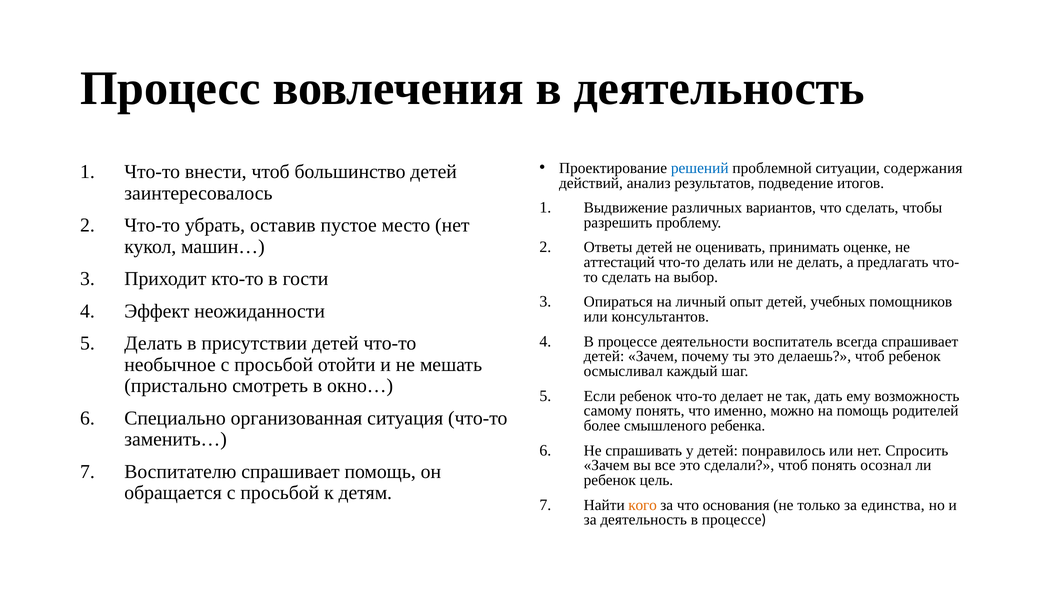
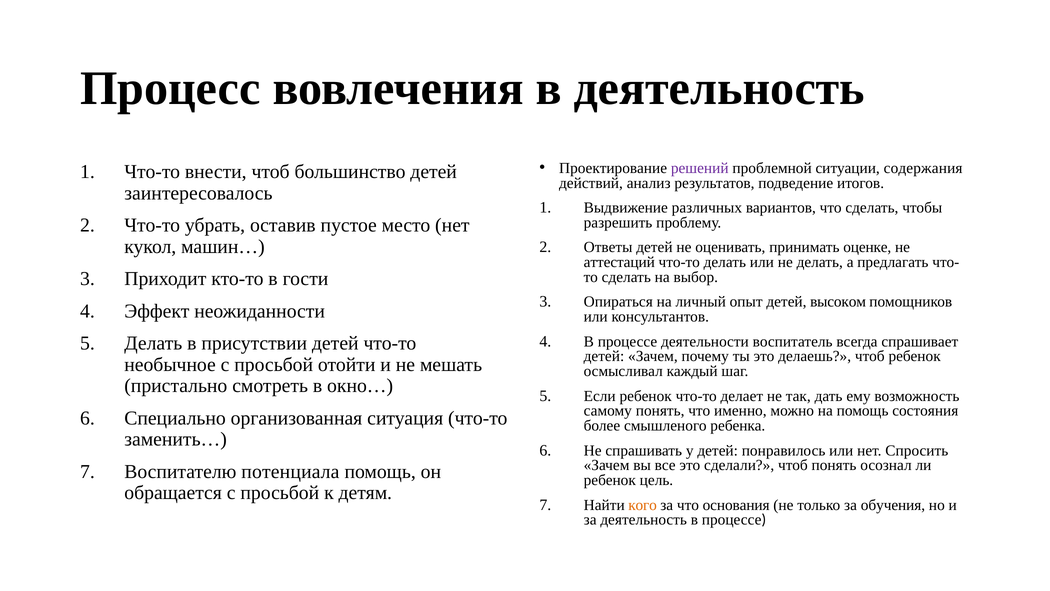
решений colour: blue -> purple
учебных: учебных -> высоком
родителей: родителей -> состояния
Воспитателю спрашивает: спрашивает -> потенциала
единства: единства -> обучения
